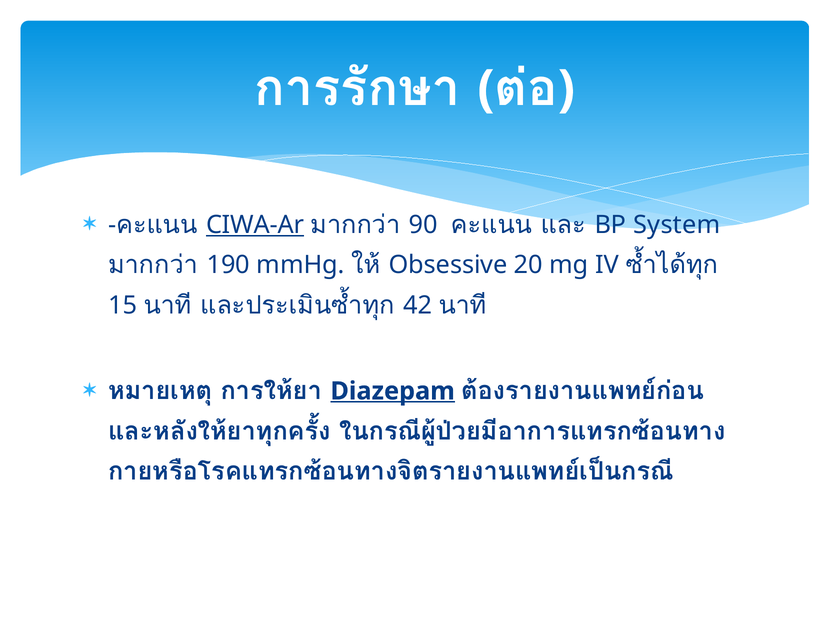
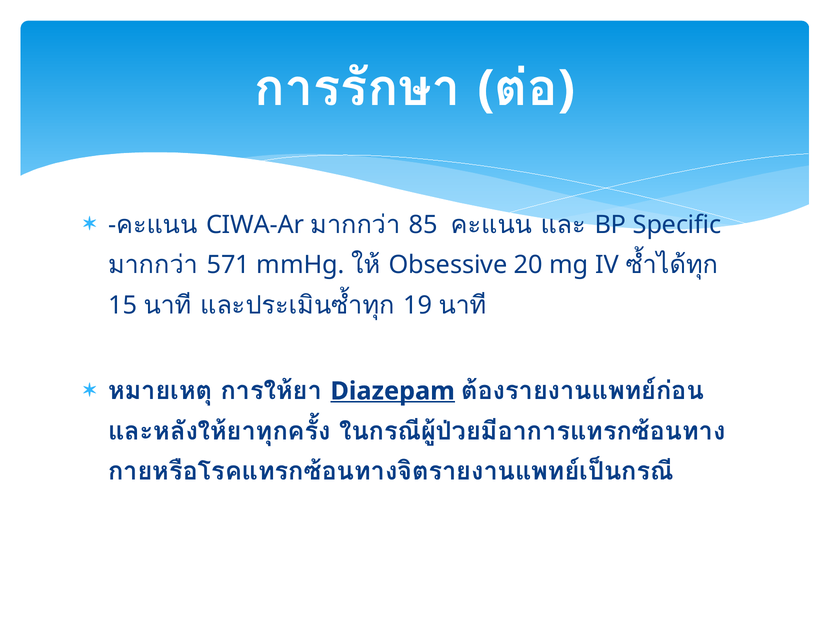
CIWA-Ar underline: present -> none
90: 90 -> 85
System: System -> Specific
190: 190 -> 571
42: 42 -> 19
